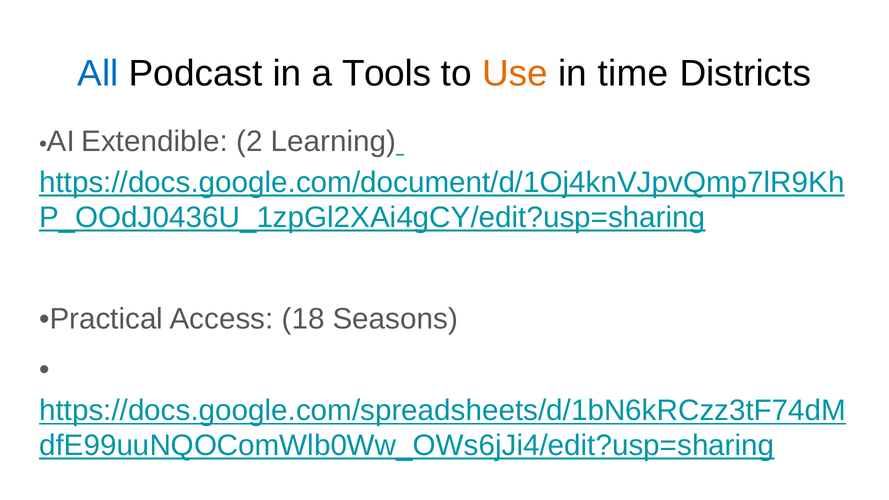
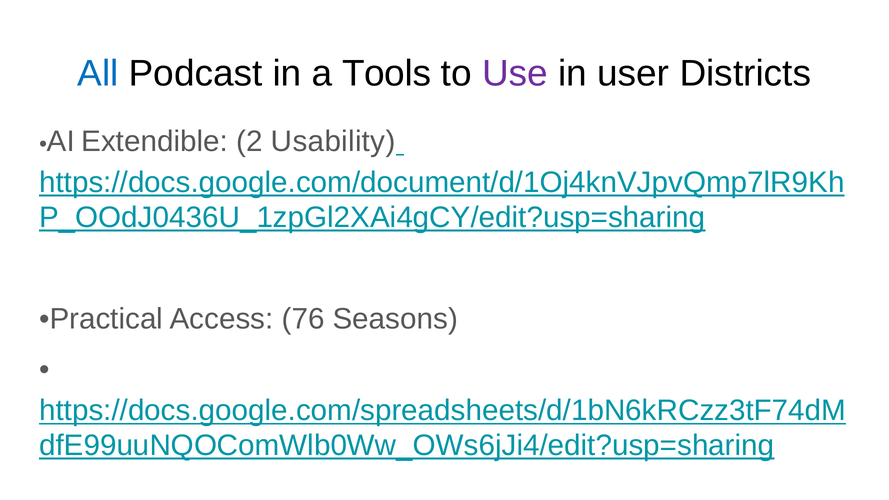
Use colour: orange -> purple
time: time -> user
Learning: Learning -> Usability
18: 18 -> 76
